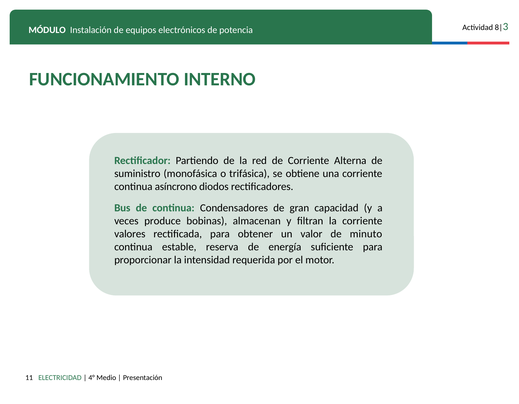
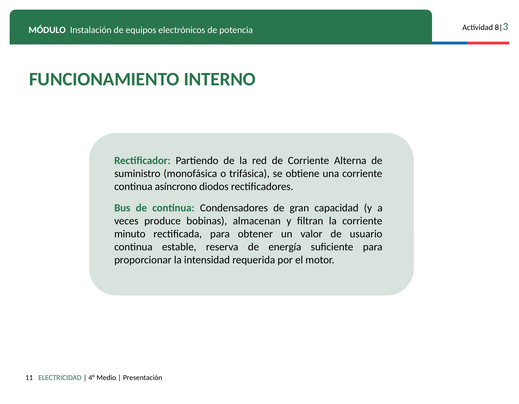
valores: valores -> minuto
minuto: minuto -> usuario
